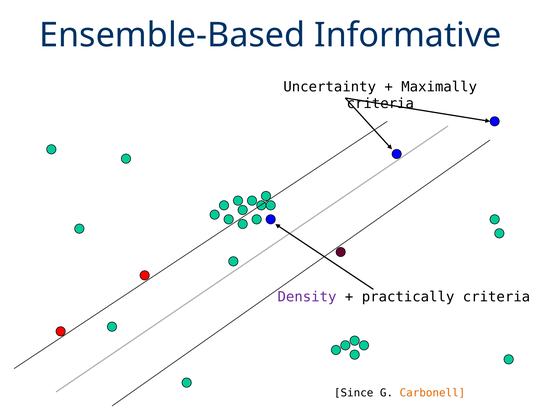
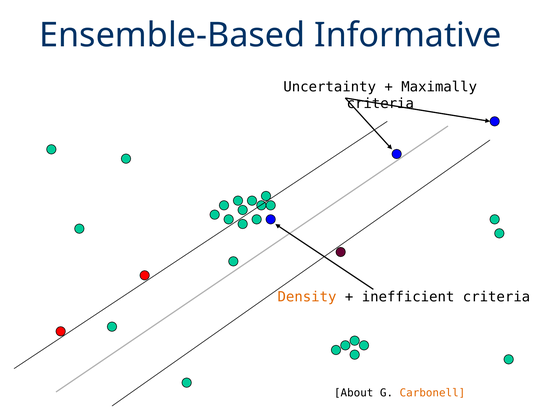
Density colour: purple -> orange
practically: practically -> inefficient
Since: Since -> About
